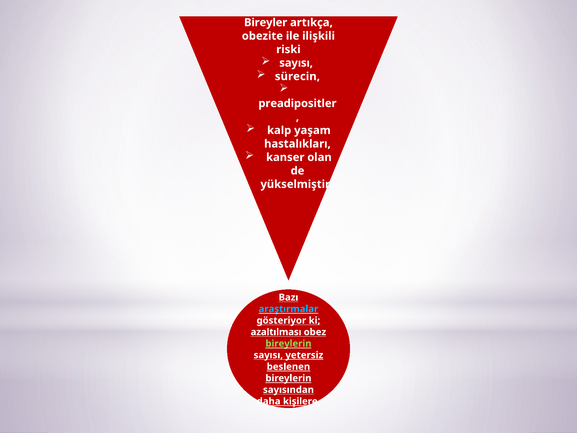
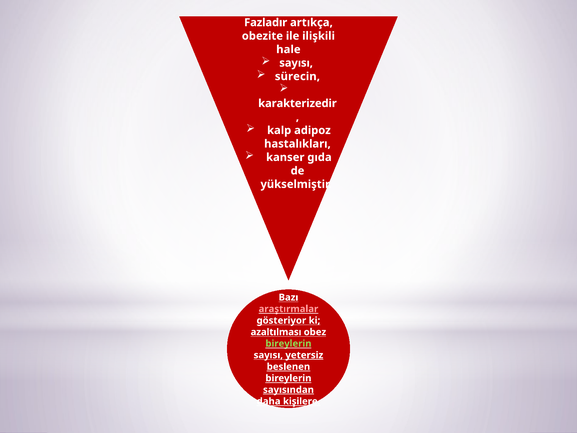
Bireyler: Bireyler -> Fazladır
riski: riski -> hale
preadipositler: preadipositler -> karakterizedir
yaşam: yaşam -> adipoz
olan: olan -> gıda
araştırmalar colour: light blue -> pink
sayısından underline: none -> present
